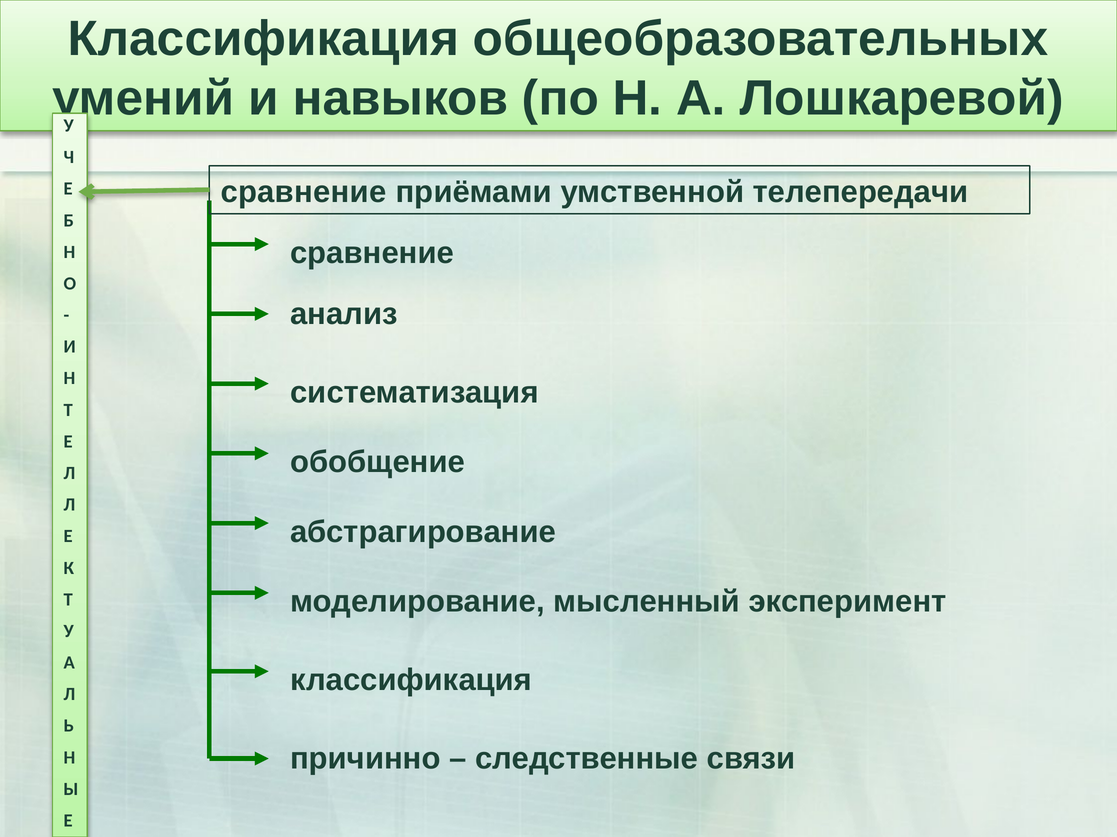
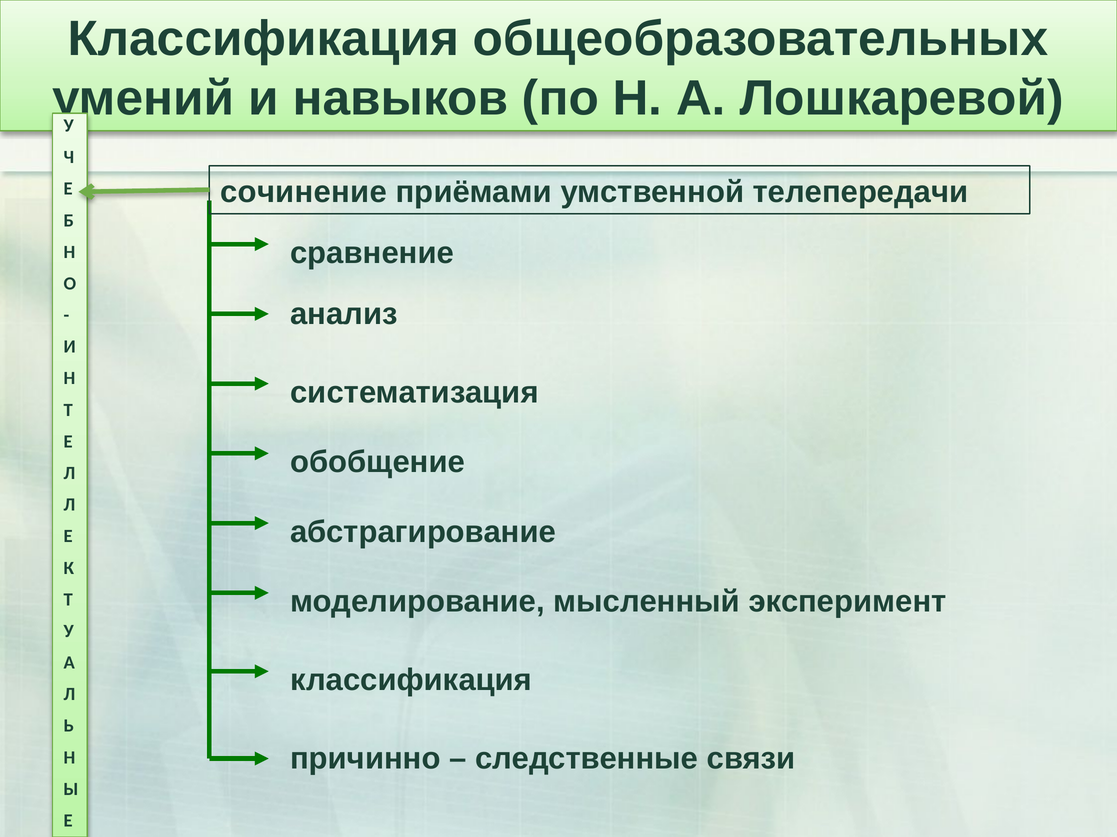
сравнение at (304, 192): сравнение -> сочинение
